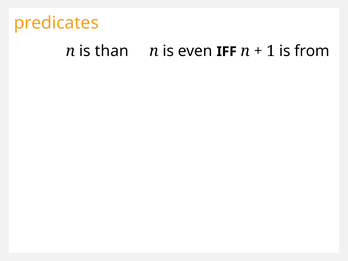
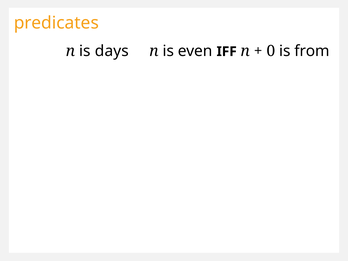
than: than -> days
1: 1 -> 0
